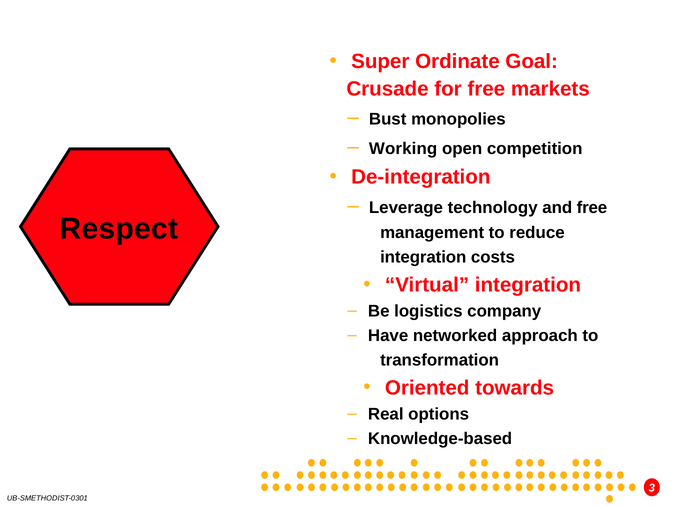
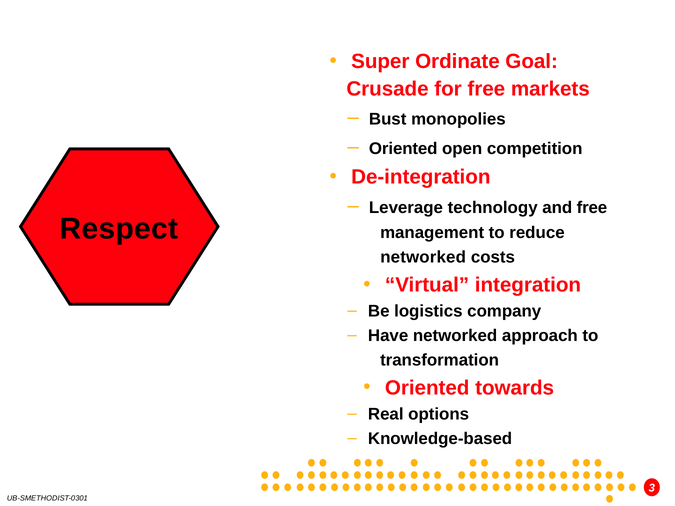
Working at (403, 149): Working -> Oriented
integration at (423, 257): integration -> networked
